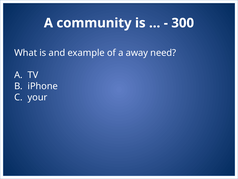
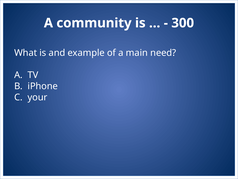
away: away -> main
